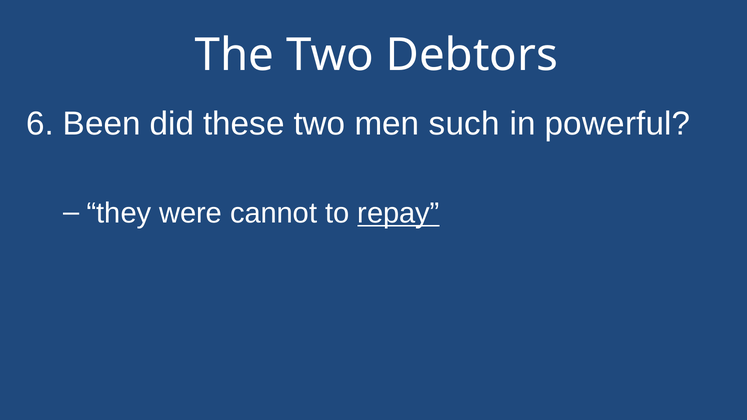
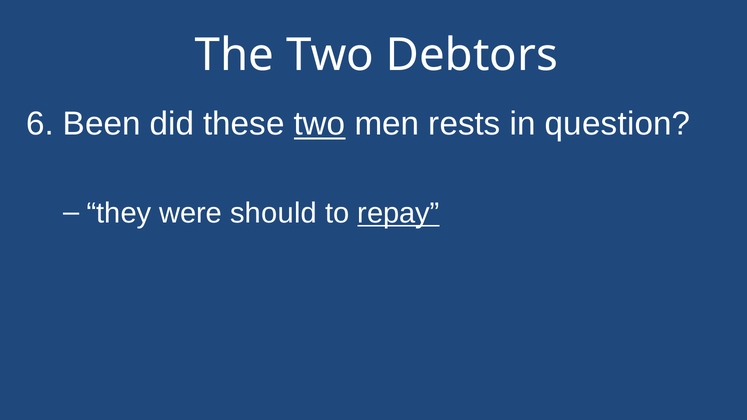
two at (320, 124) underline: none -> present
such: such -> rests
powerful: powerful -> question
cannot: cannot -> should
